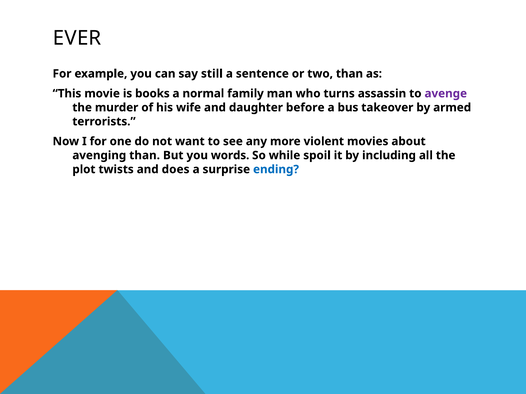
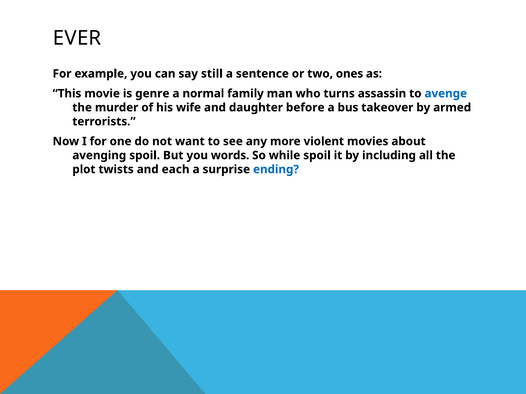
two than: than -> ones
books: books -> genre
avenge colour: purple -> blue
avenging than: than -> spoil
does: does -> each
